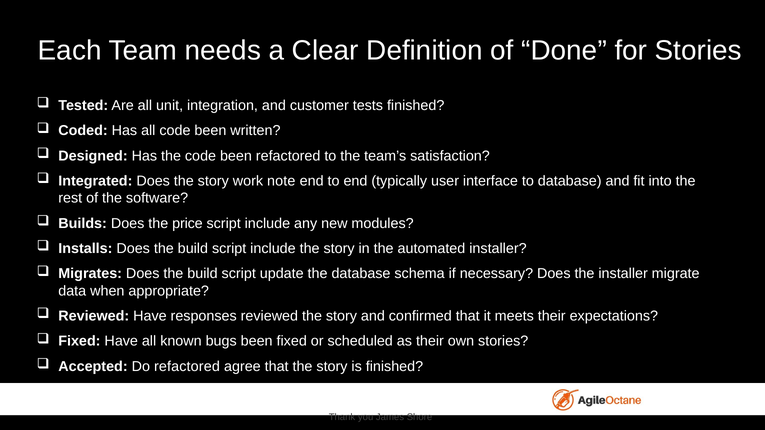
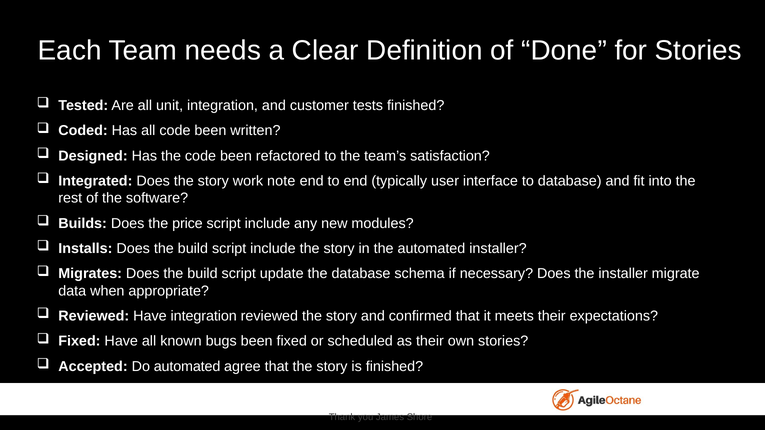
Have responses: responses -> integration
Do refactored: refactored -> automated
